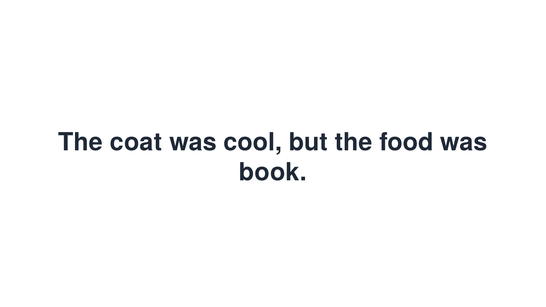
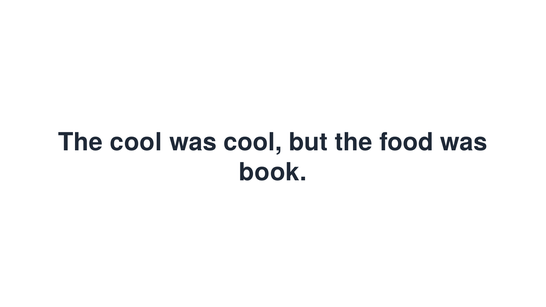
The coat: coat -> cool
